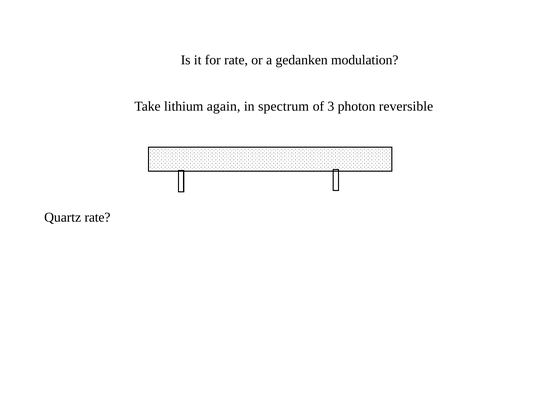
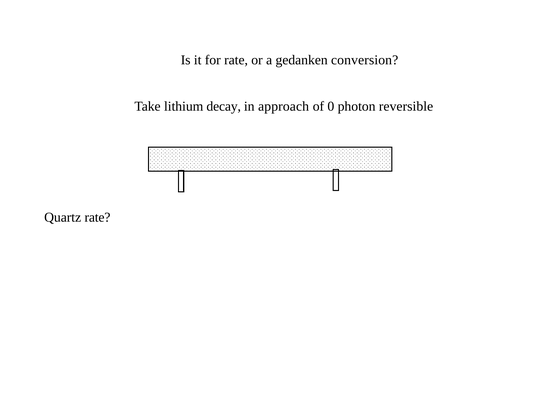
modulation: modulation -> conversion
again: again -> decay
spectrum: spectrum -> approach
3: 3 -> 0
